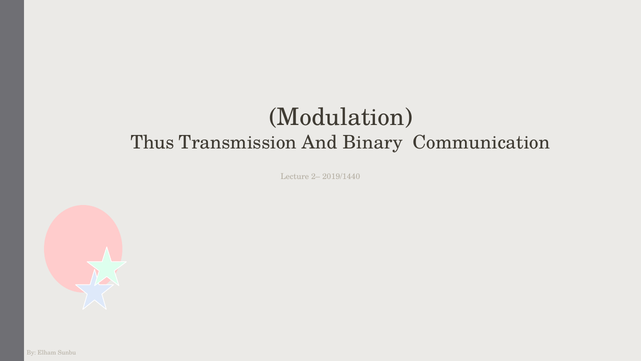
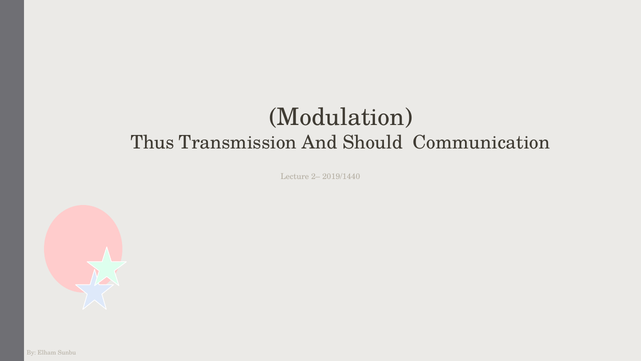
Binary: Binary -> Should
